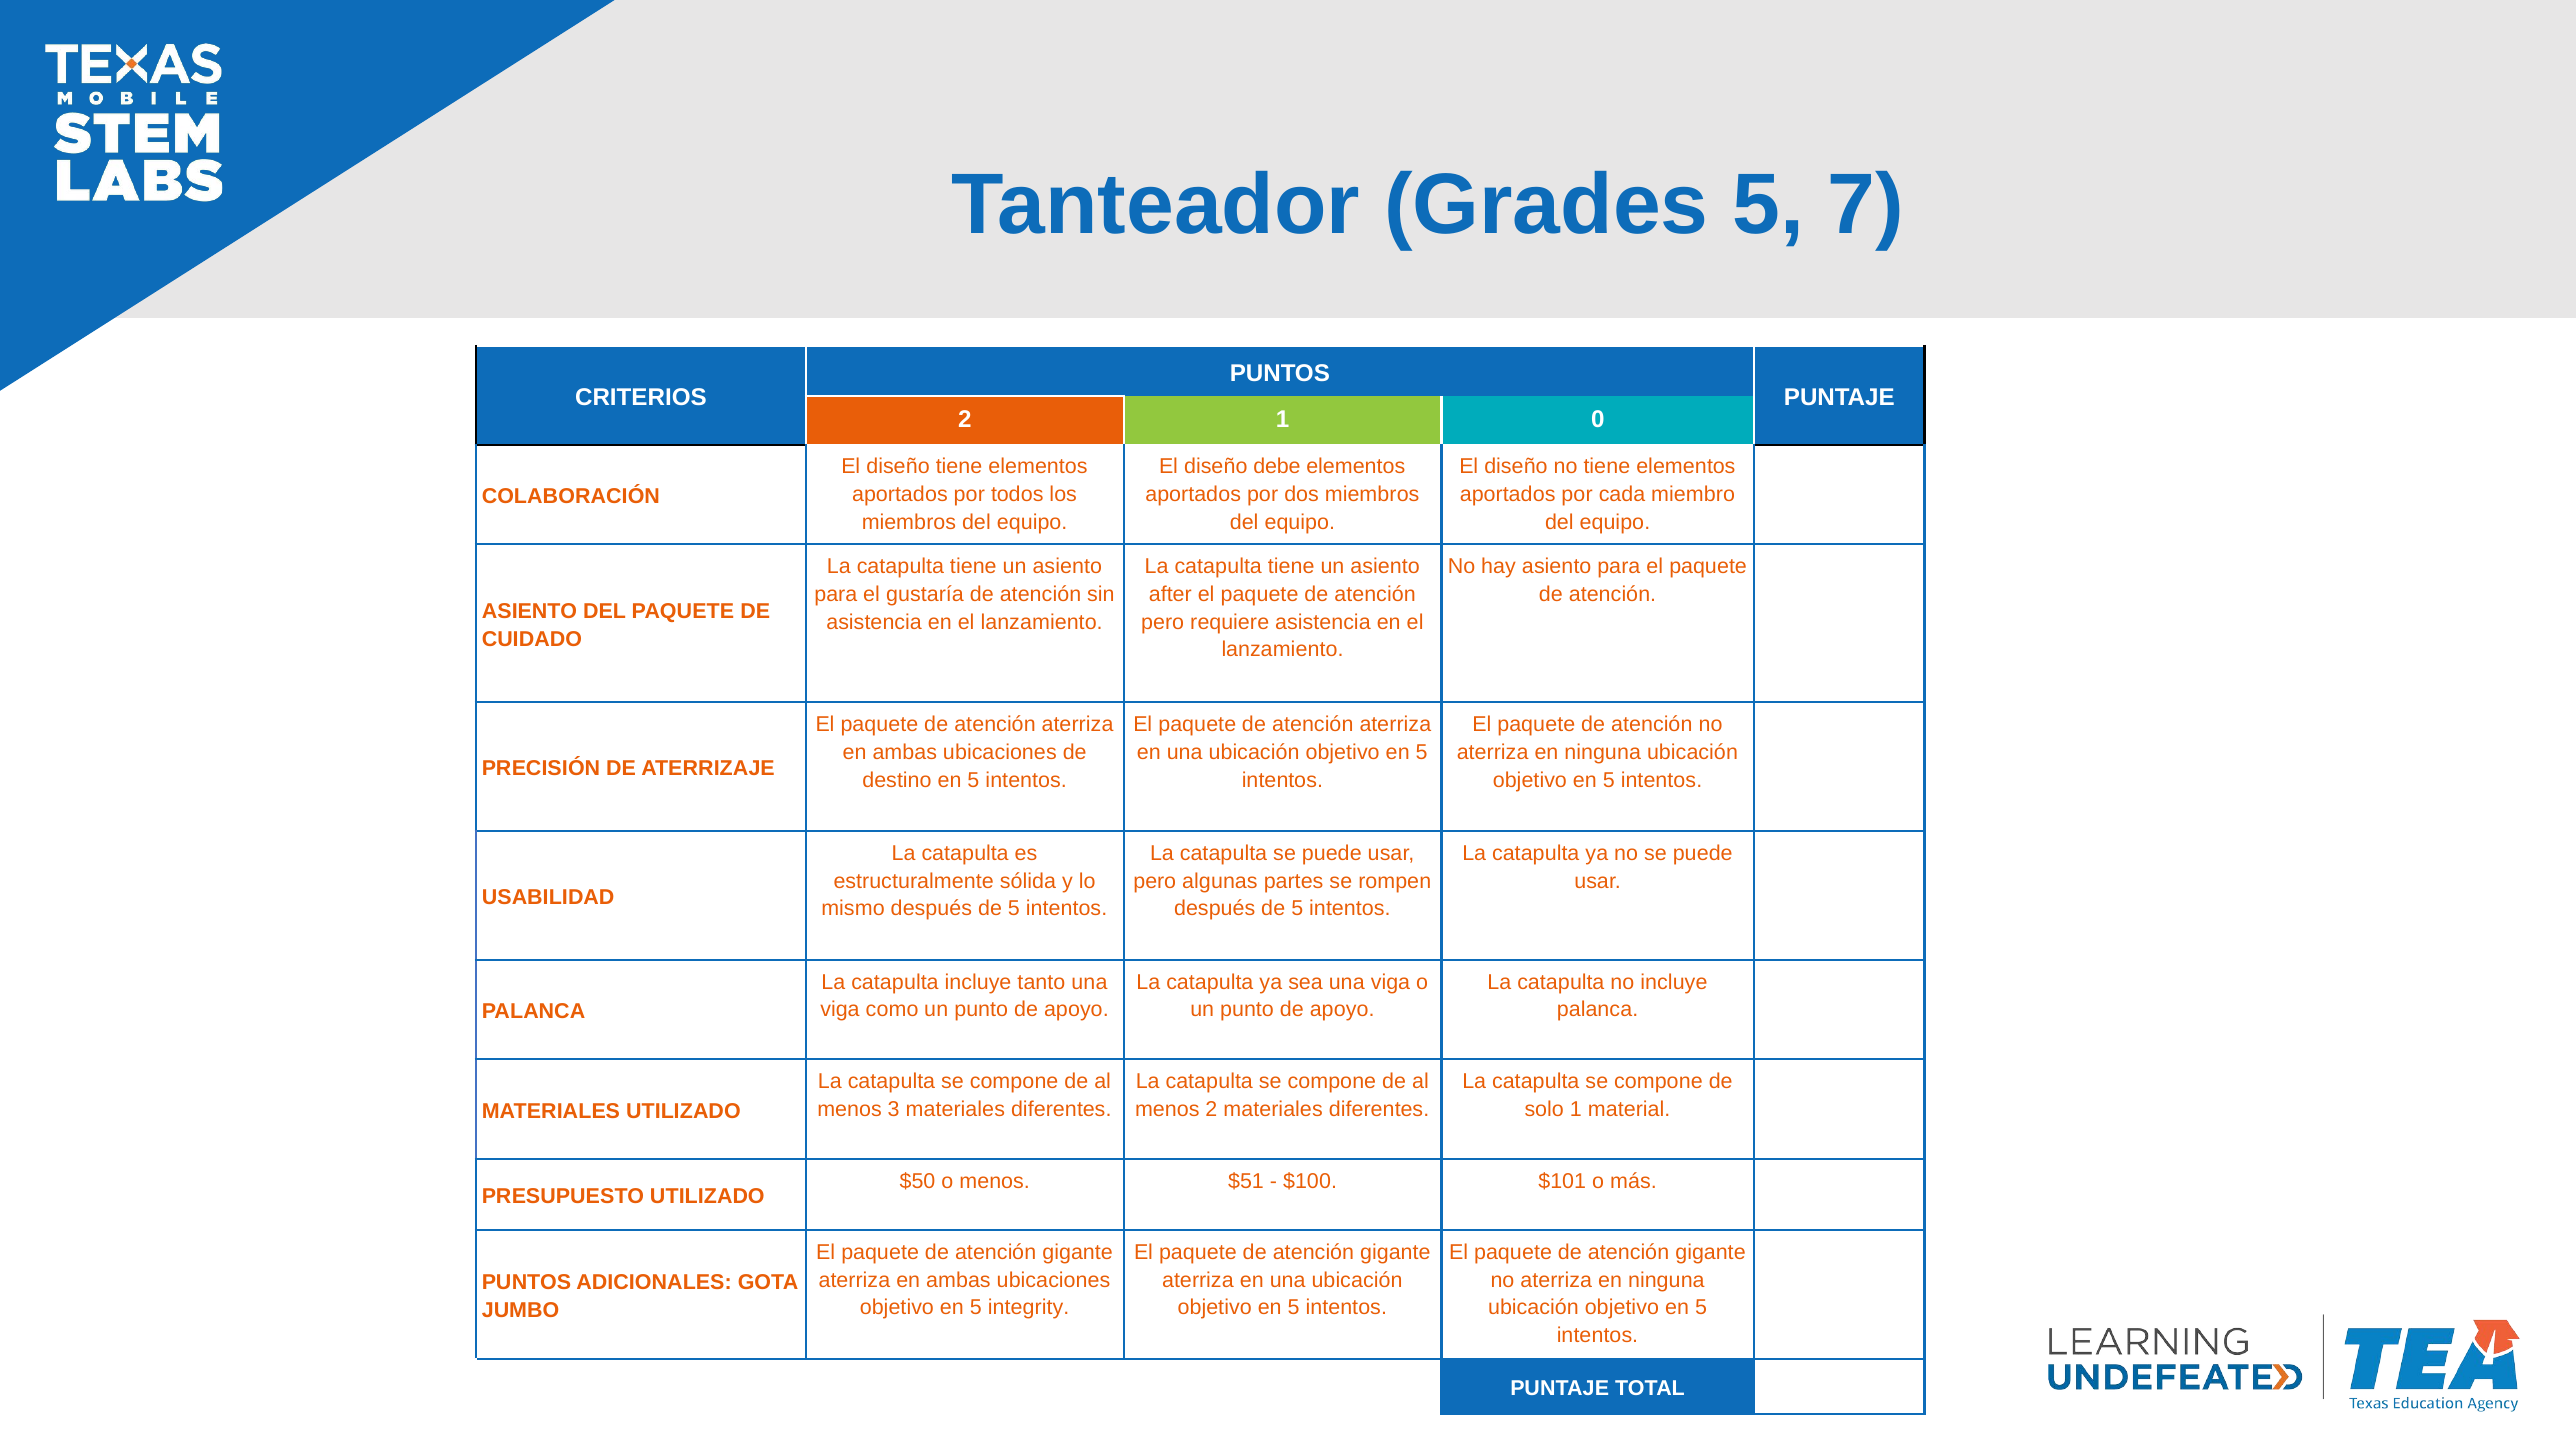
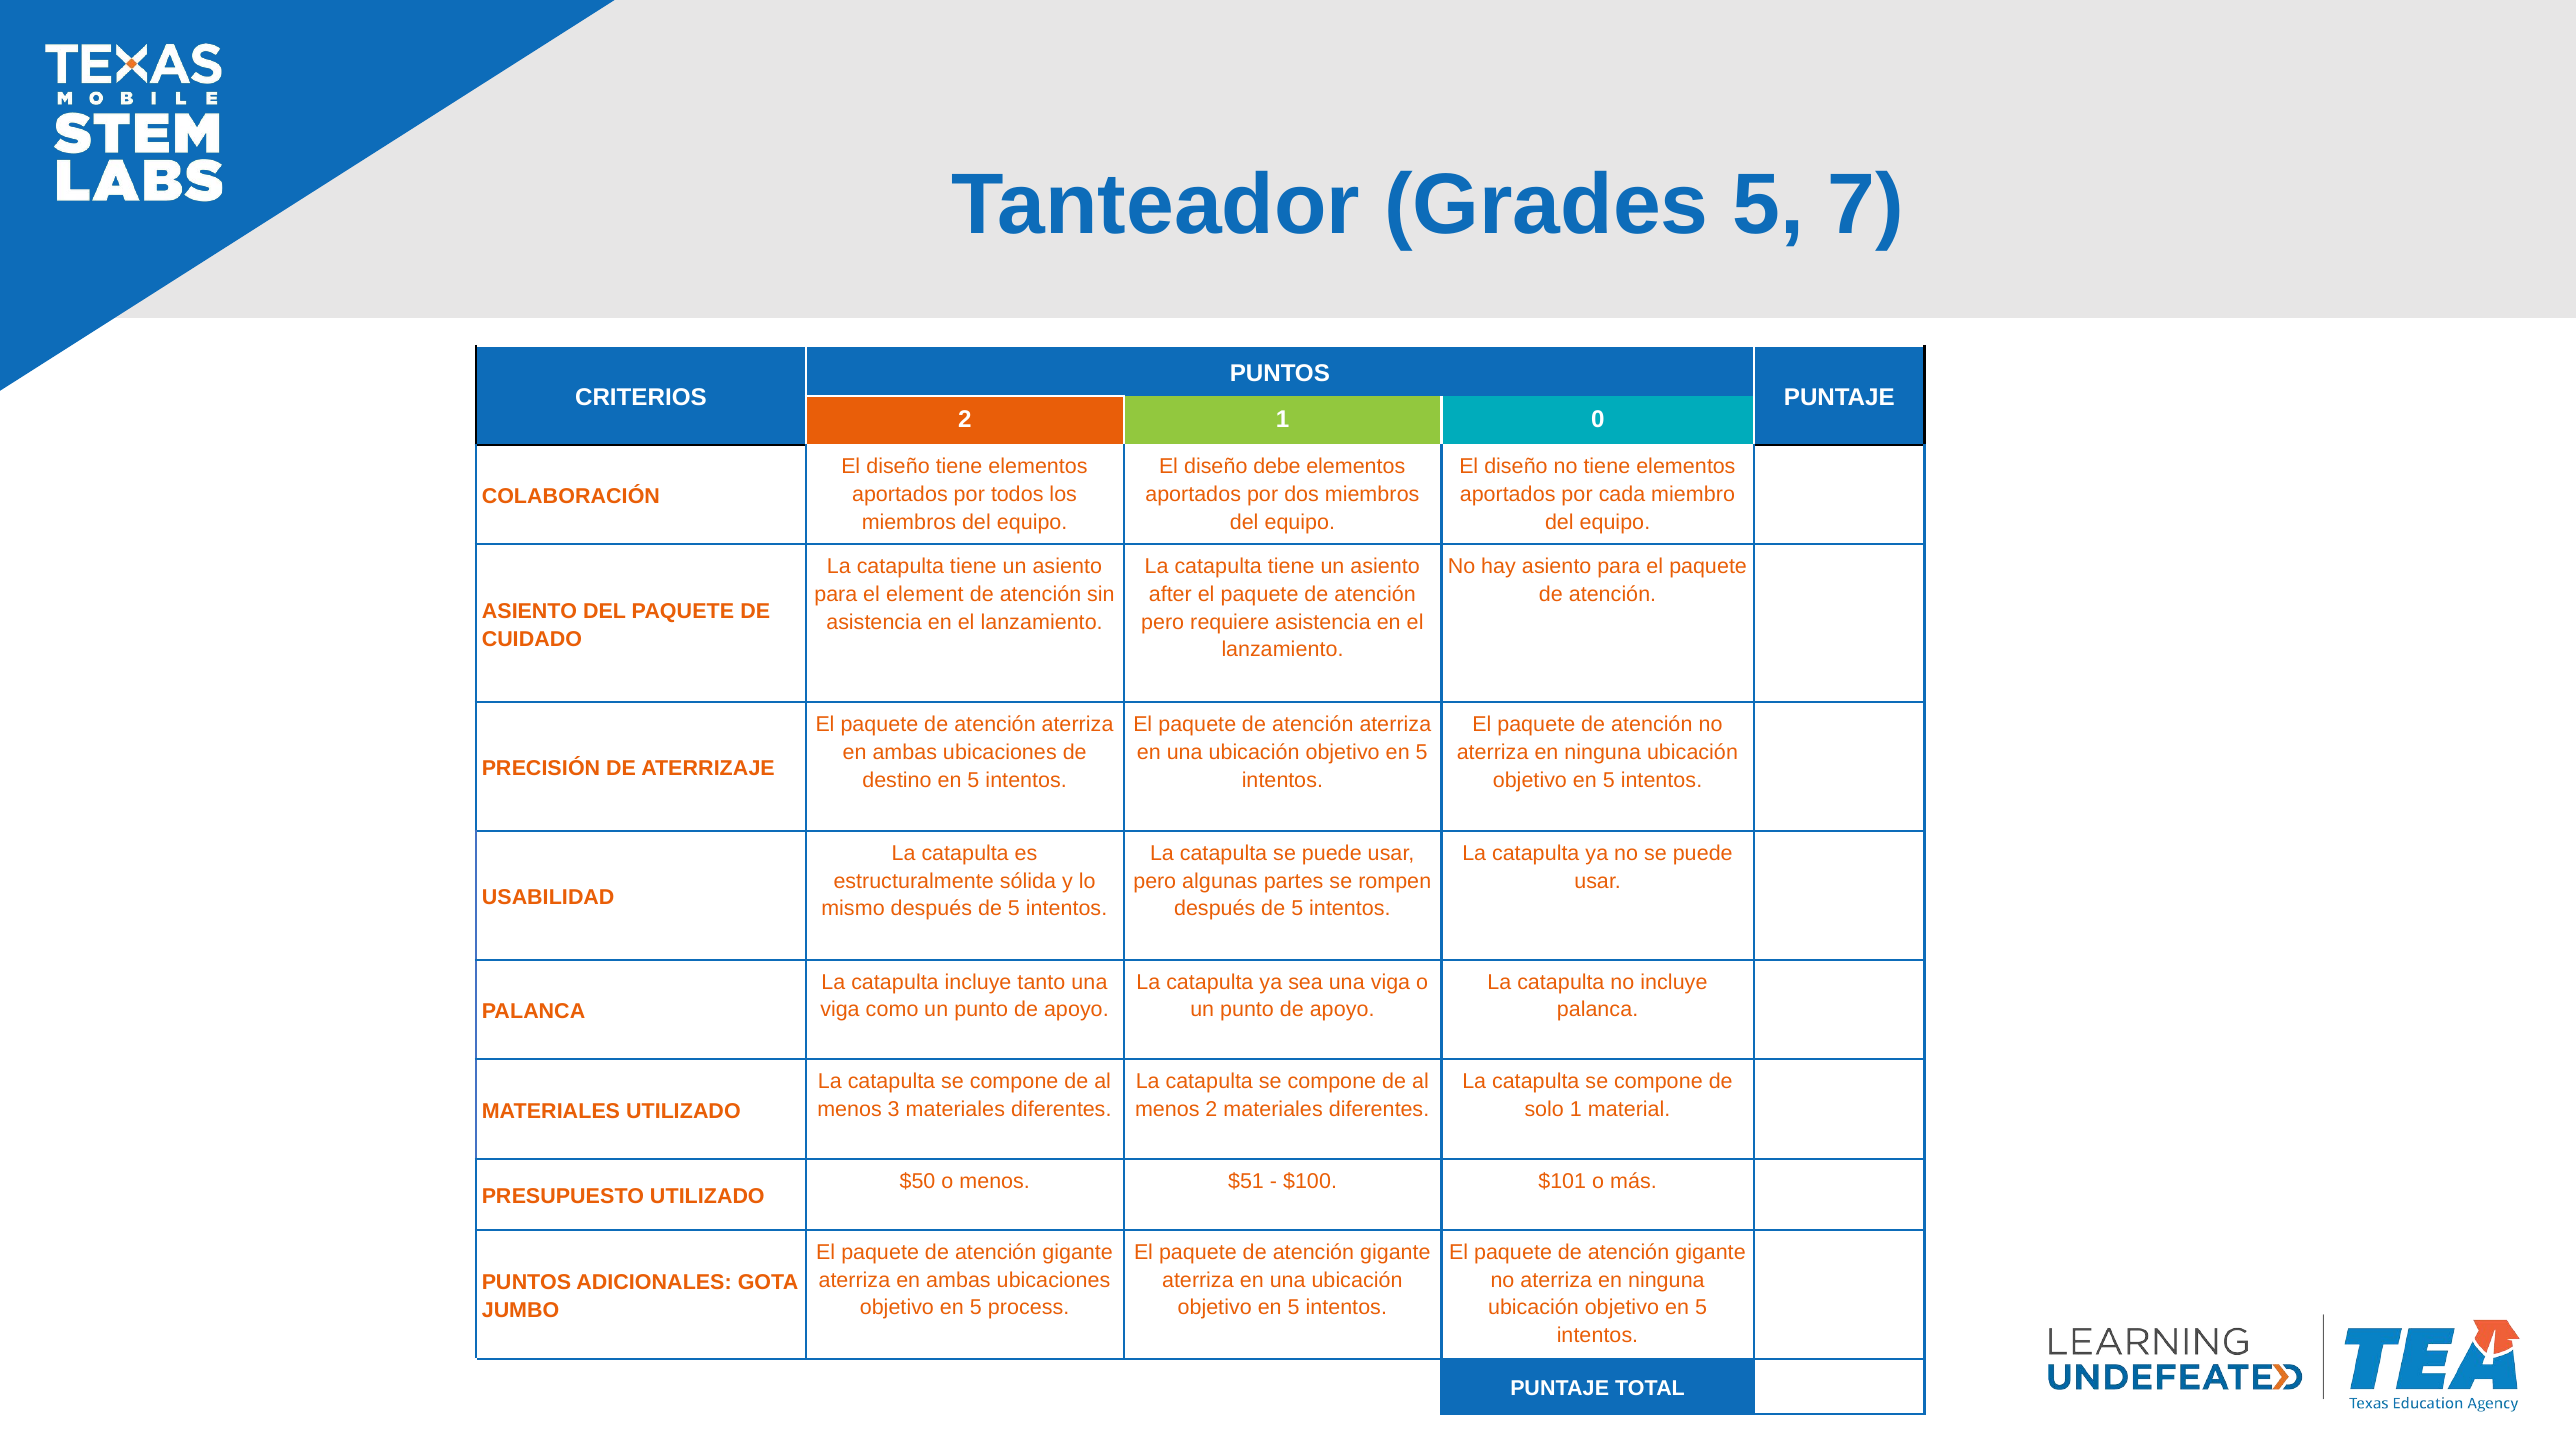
gustaría: gustaría -> element
integrity: integrity -> process
